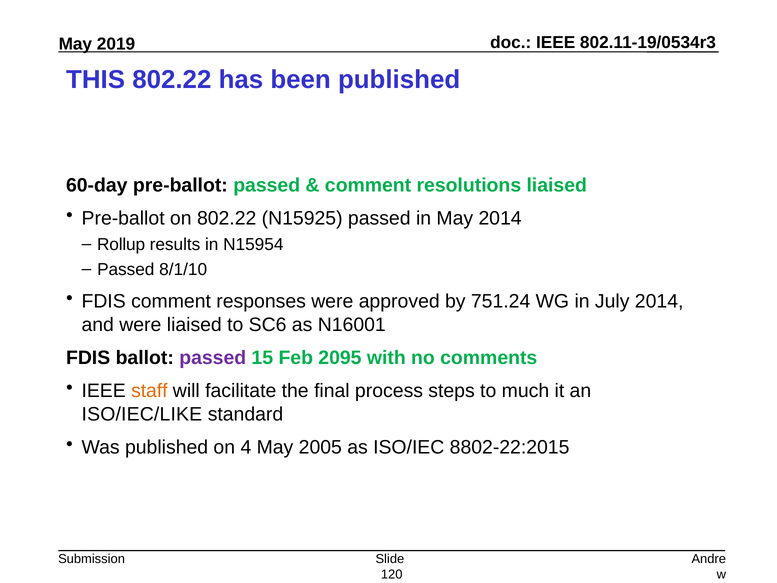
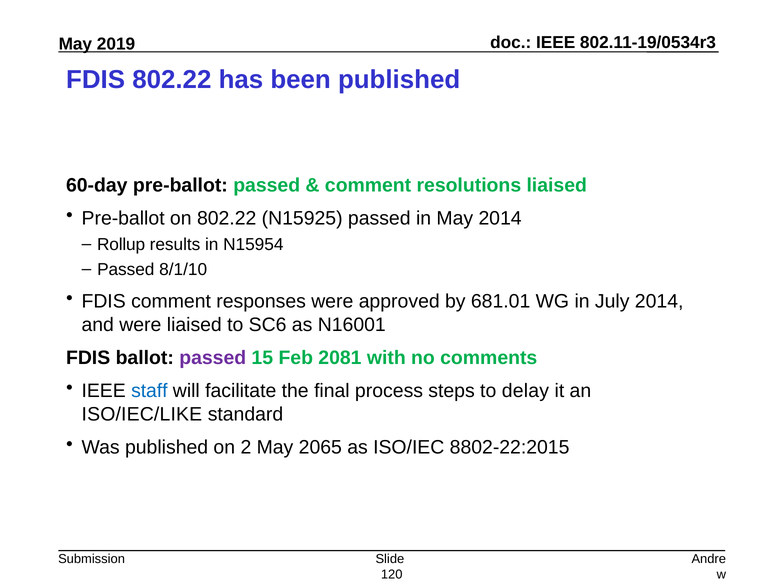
THIS at (96, 80): THIS -> FDIS
751.24: 751.24 -> 681.01
2095: 2095 -> 2081
staff colour: orange -> blue
much: much -> delay
4: 4 -> 2
2005: 2005 -> 2065
